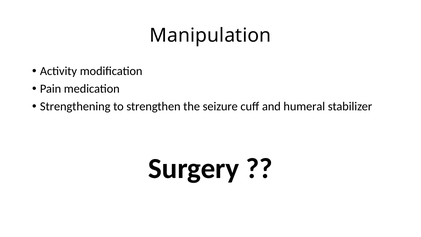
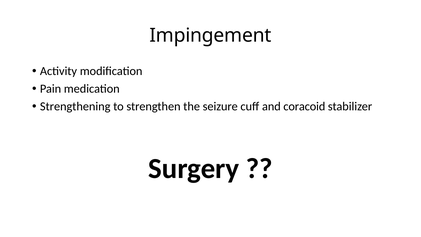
Manipulation: Manipulation -> Impingement
humeral: humeral -> coracoid
